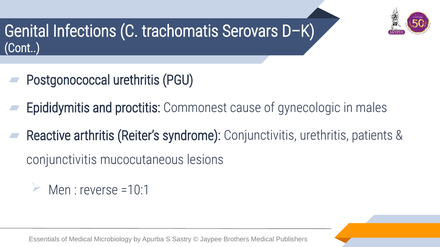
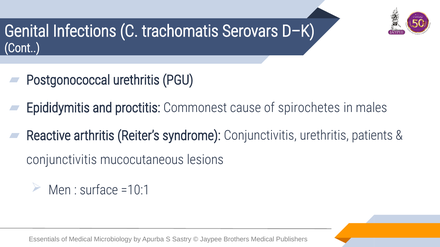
gynecologic: gynecologic -> spirochetes
reverse: reverse -> surface
